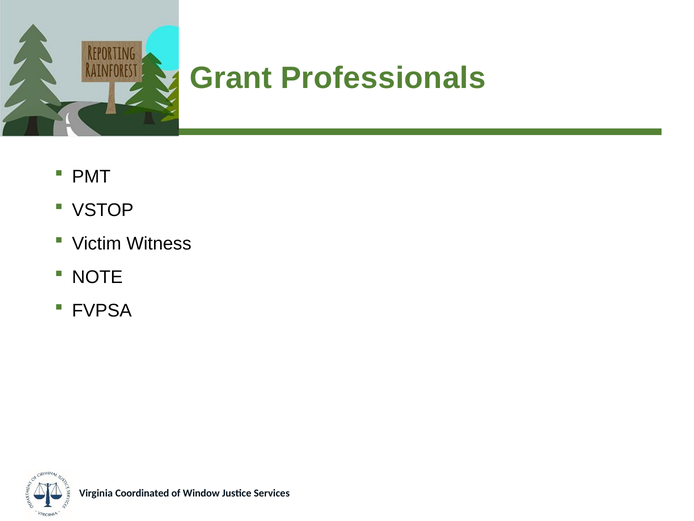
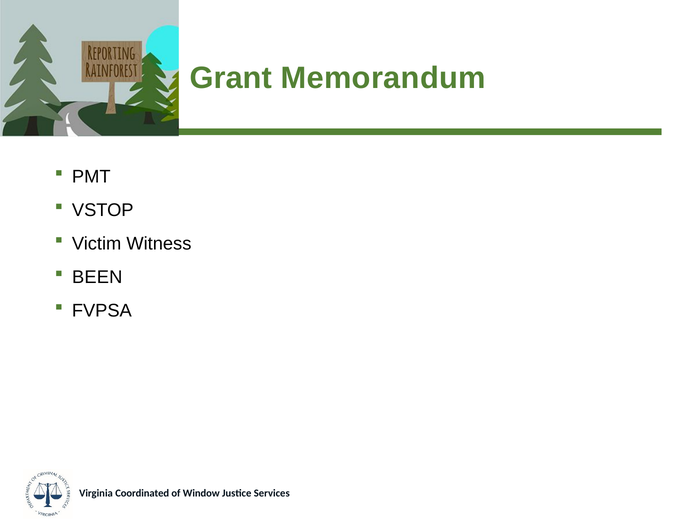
Professionals: Professionals -> Memorandum
NOTE: NOTE -> BEEN
